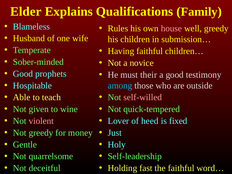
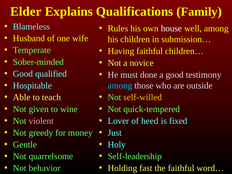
house colour: pink -> white
well greedy: greedy -> among
prophets: prophets -> qualified
their: their -> done
self-willed colour: pink -> yellow
deceitful: deceitful -> behavior
